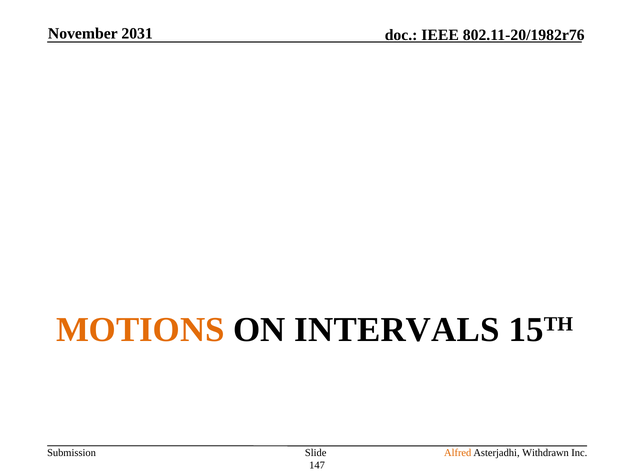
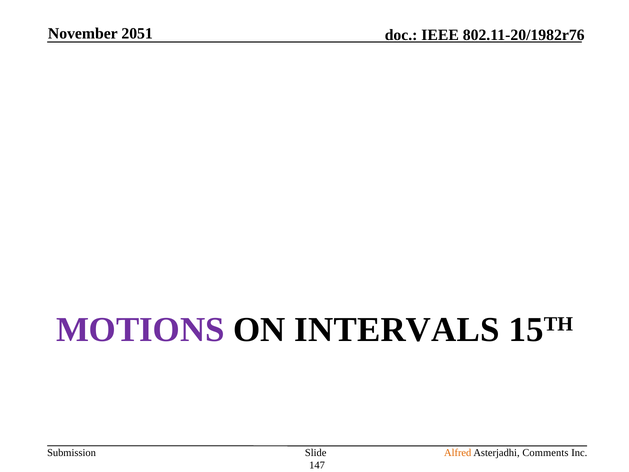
2031: 2031 -> 2051
MOTIONS colour: orange -> purple
Withdrawn: Withdrawn -> Comments
